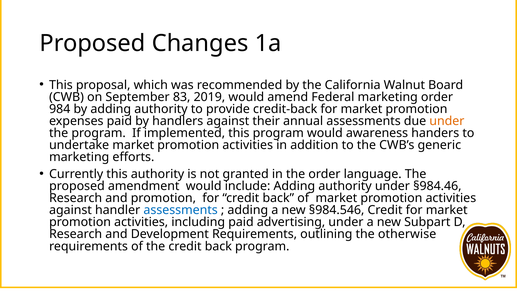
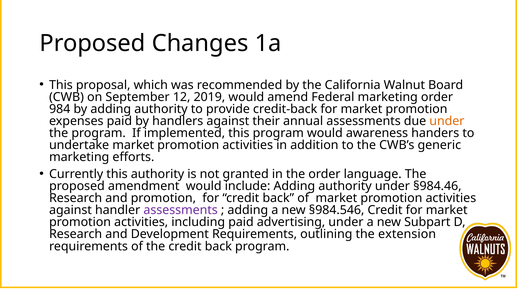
83: 83 -> 12
assessments at (181, 210) colour: blue -> purple
otherwise: otherwise -> extension
